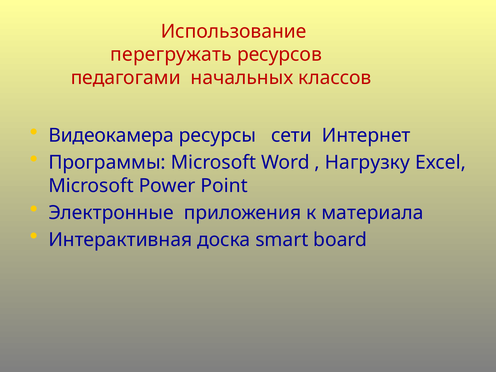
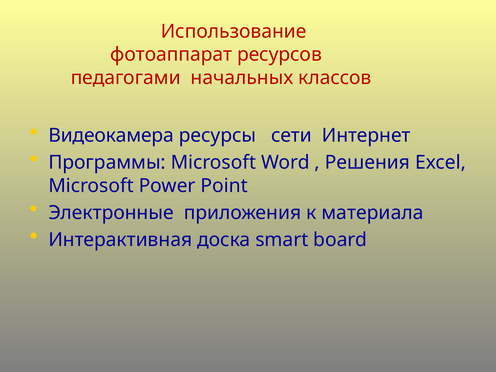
перегружать: перегружать -> фотоаппарат
Нагрузку: Нагрузку -> Решения
